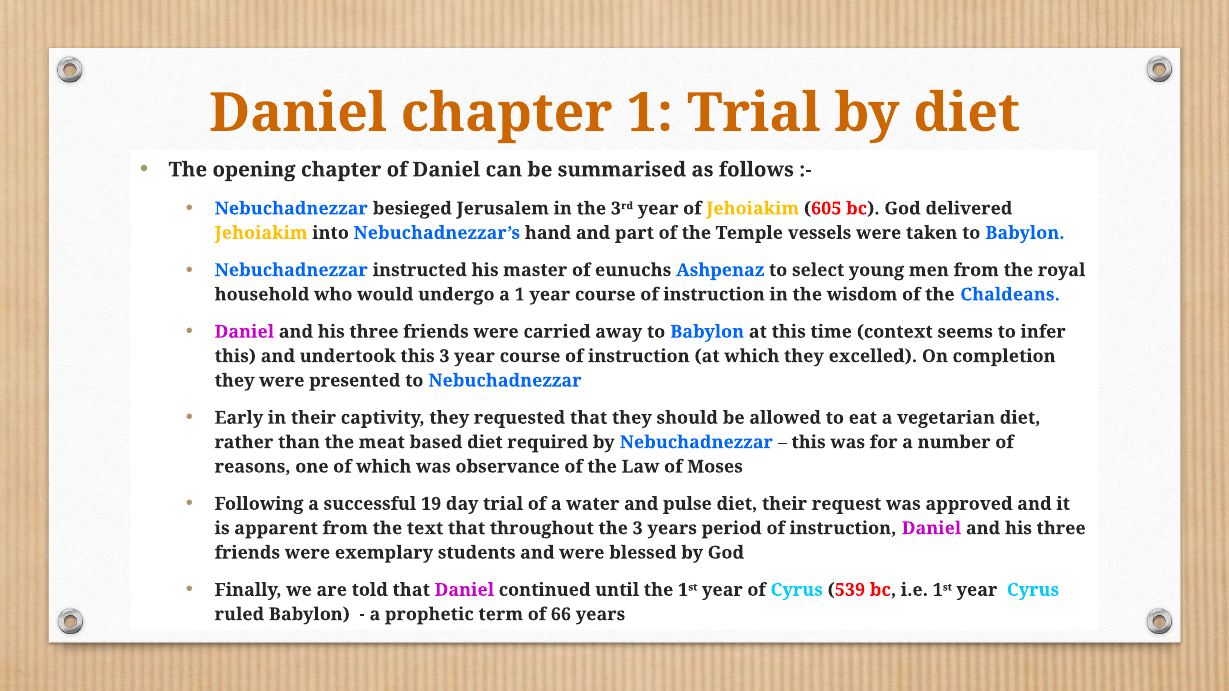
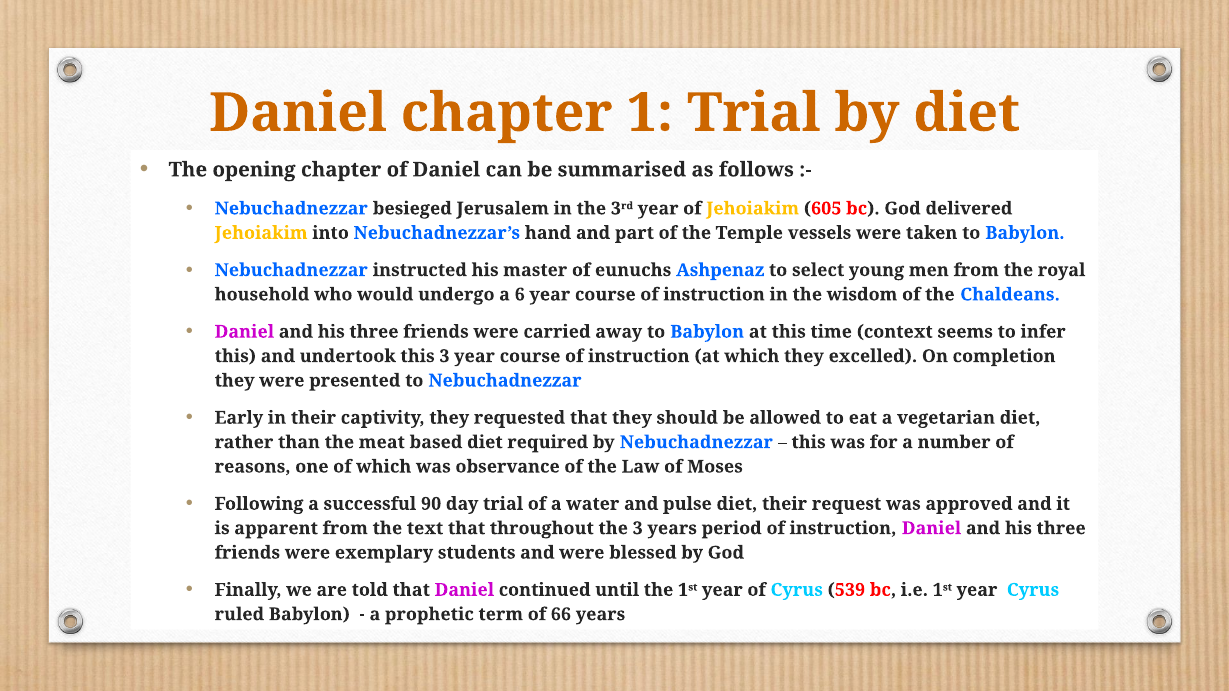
a 1: 1 -> 6
19: 19 -> 90
